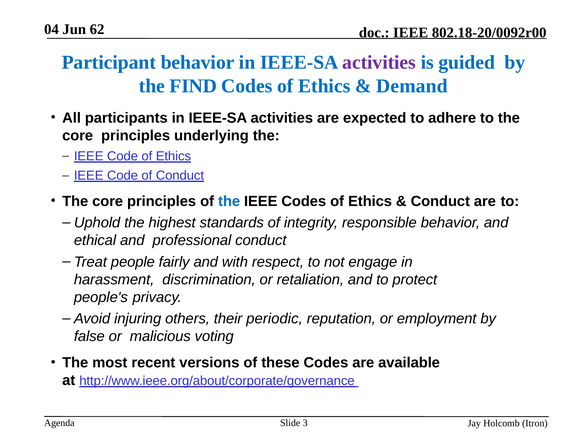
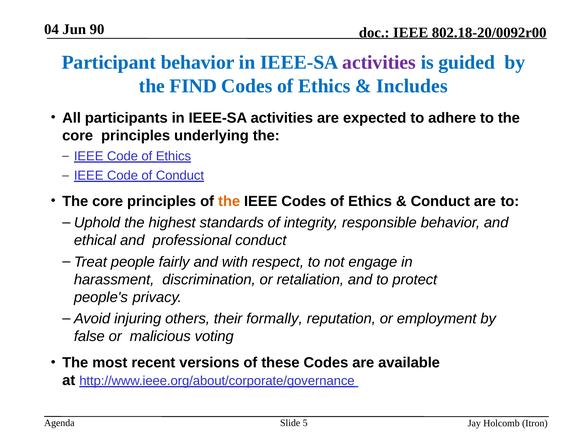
62: 62 -> 90
Demand: Demand -> Includes
the at (229, 201) colour: blue -> orange
periodic: periodic -> formally
3: 3 -> 5
